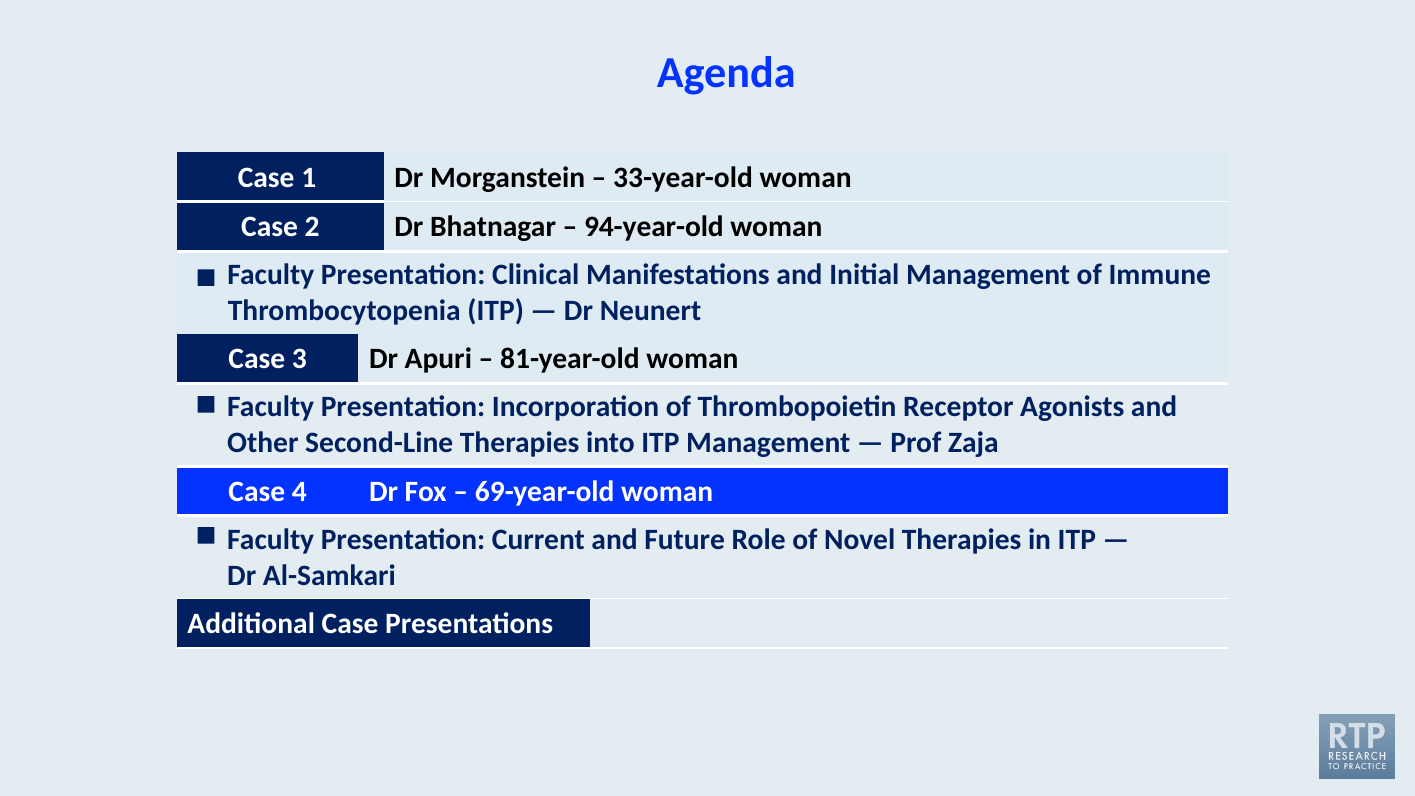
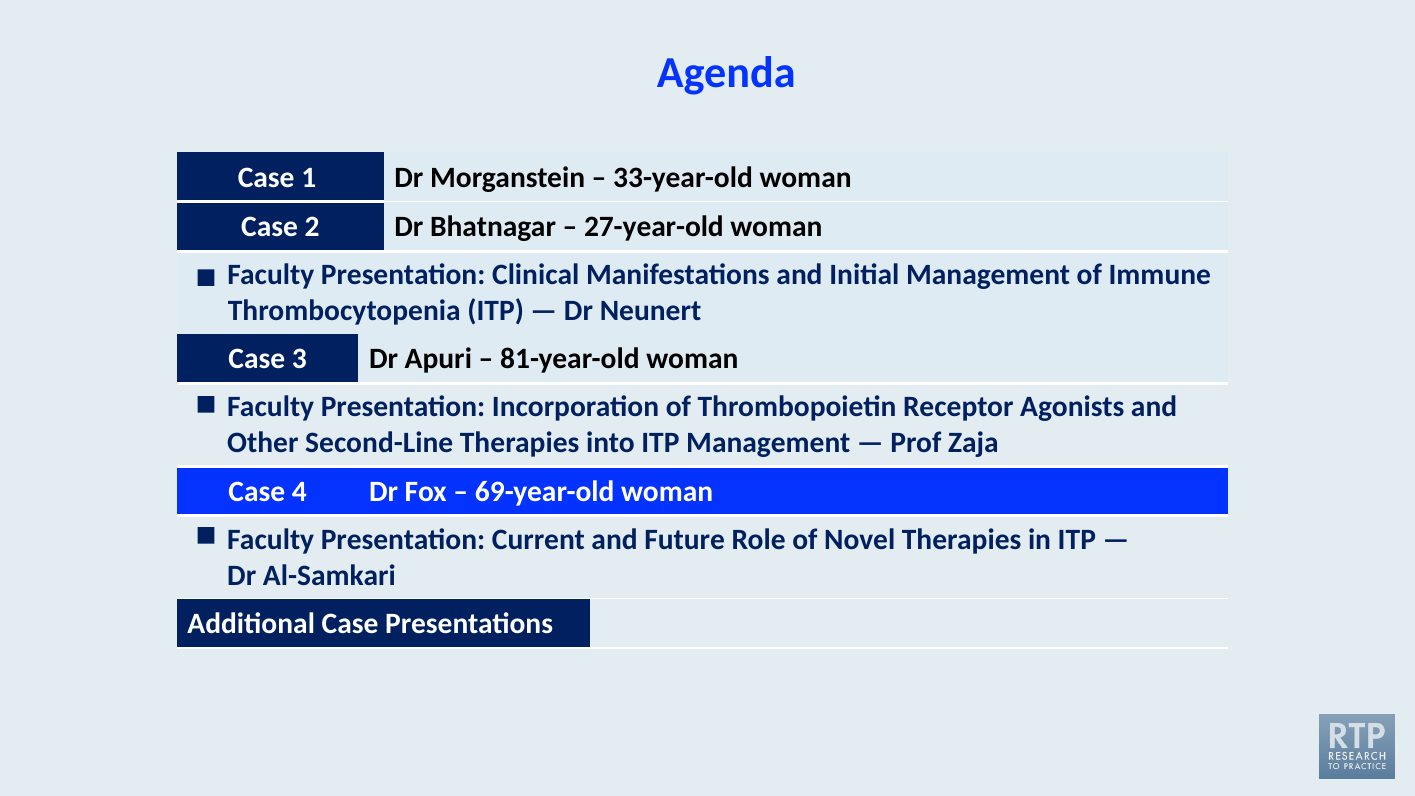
94-year-old: 94-year-old -> 27-year-old
